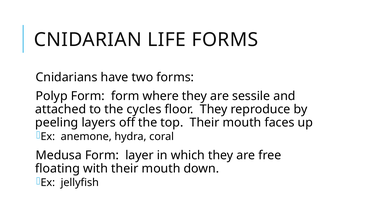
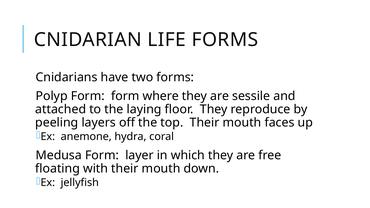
cycles: cycles -> laying
